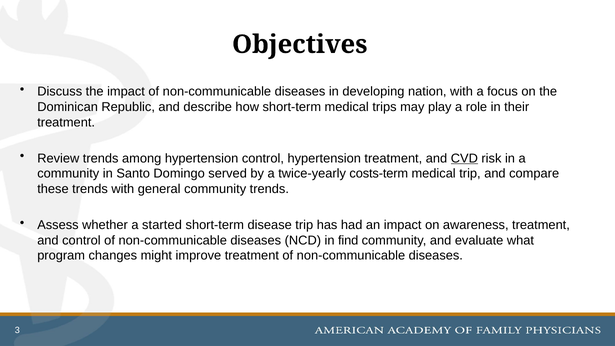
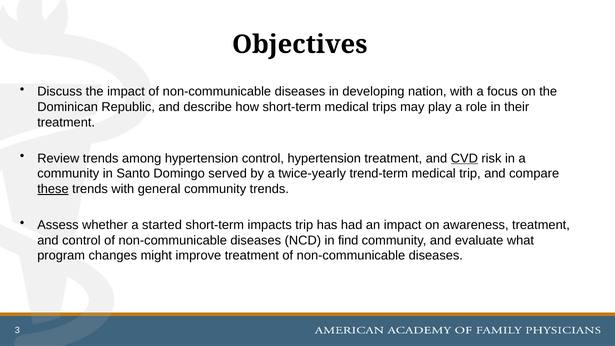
costs-term: costs-term -> trend-term
these underline: none -> present
disease: disease -> impacts
